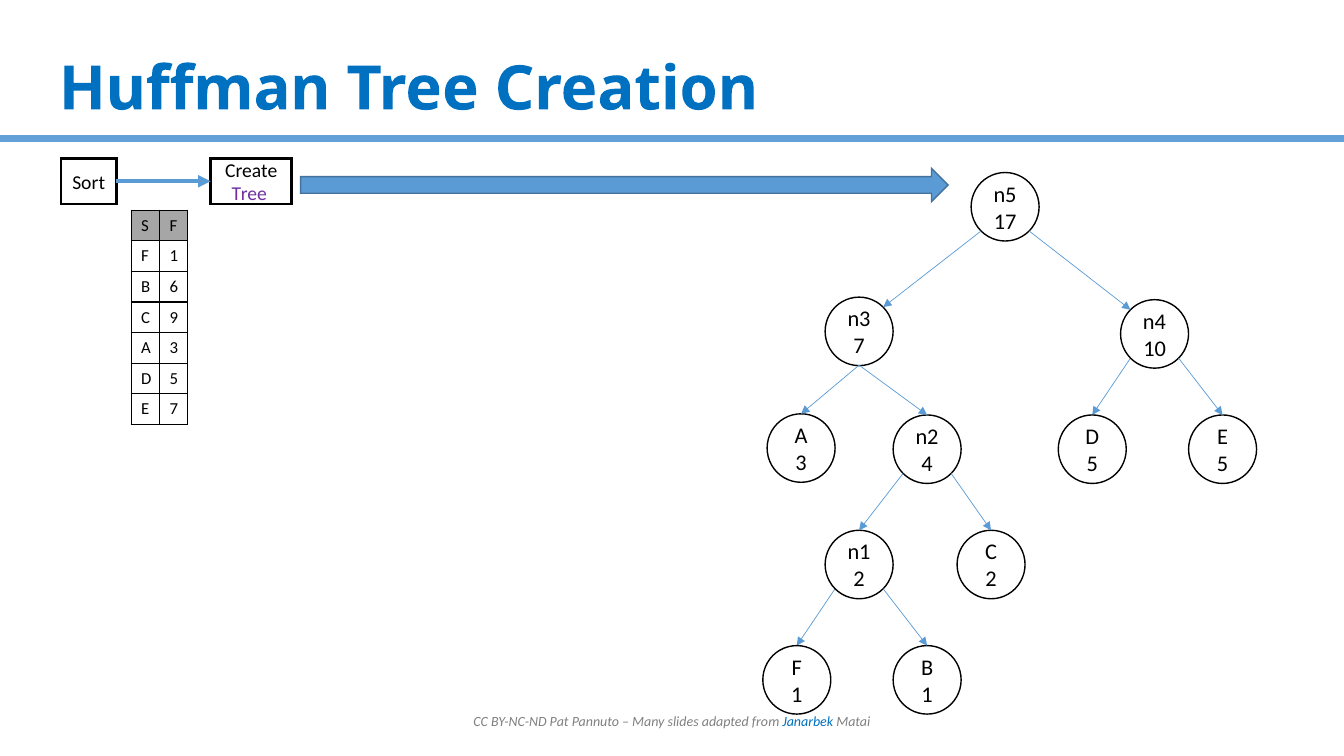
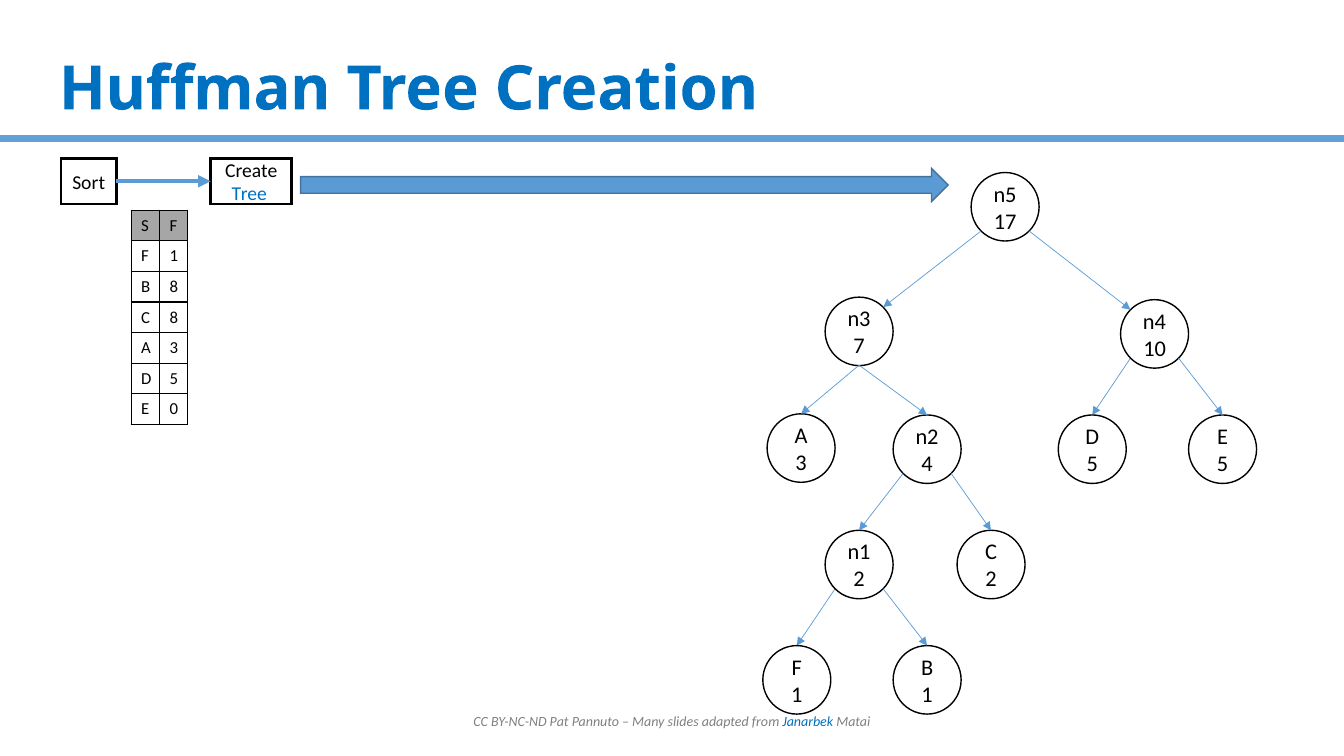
Tree at (249, 194) colour: purple -> blue
B 6: 6 -> 8
C 9: 9 -> 8
E 7: 7 -> 0
